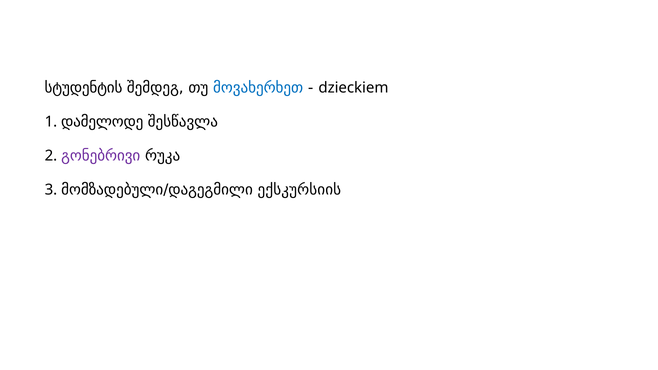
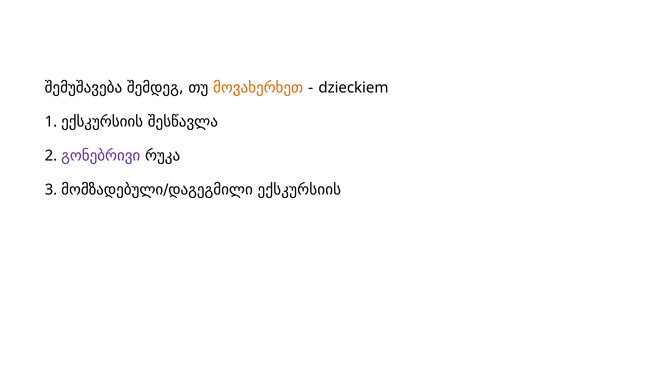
სტუდენტის: სტუდენტის -> შემუშავება
მოვახერხეთ colour: blue -> orange
1 დამელოდე: დამელოდე -> ექსკურსიის
